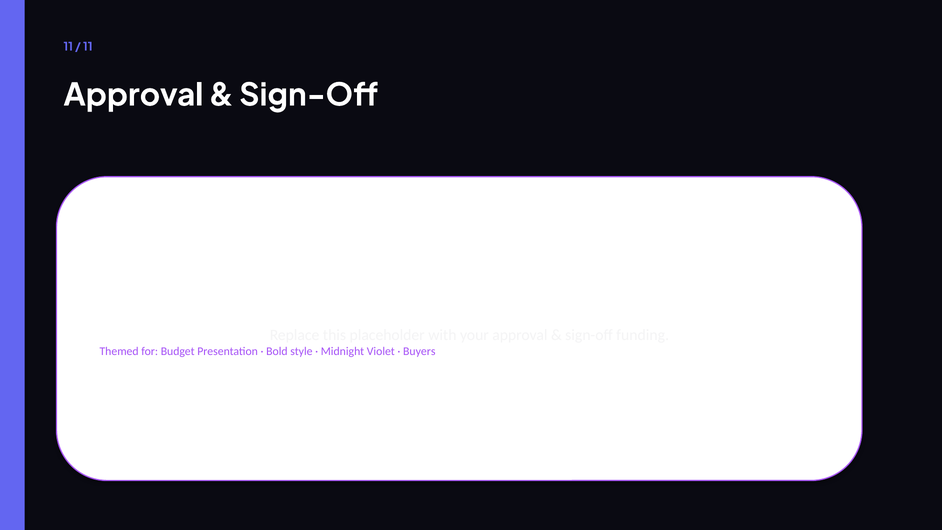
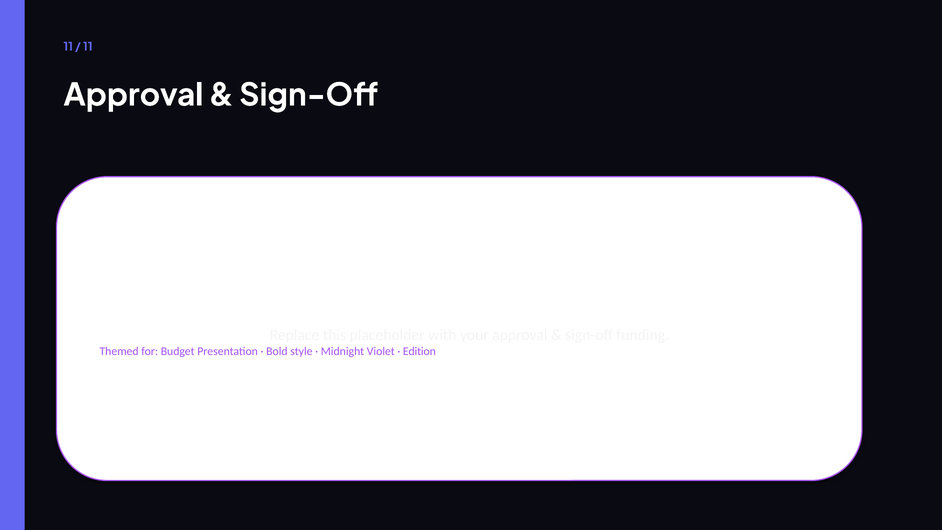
Buyers: Buyers -> Edition
